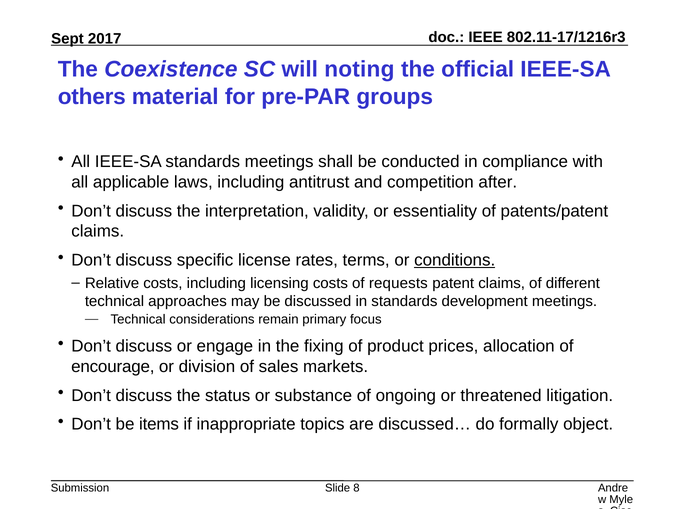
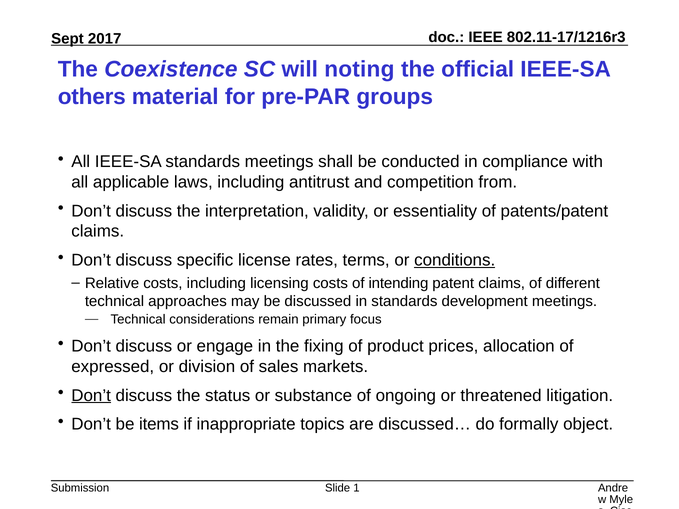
after: after -> from
requests: requests -> intending
encourage: encourage -> expressed
Don’t at (91, 396) underline: none -> present
8: 8 -> 1
